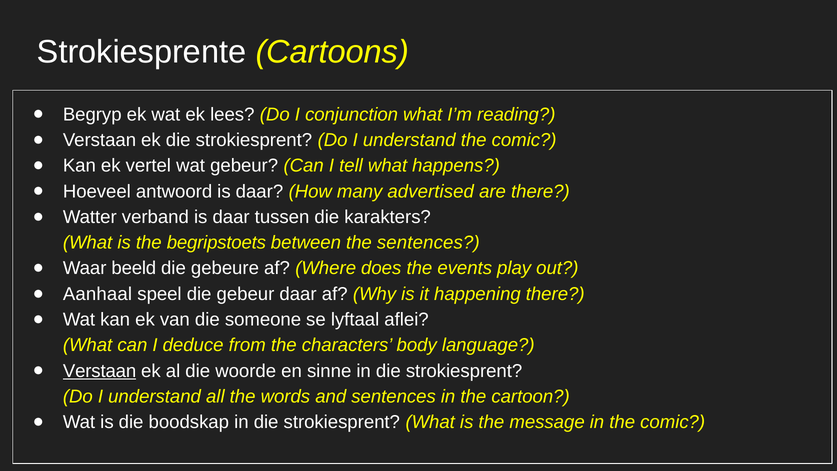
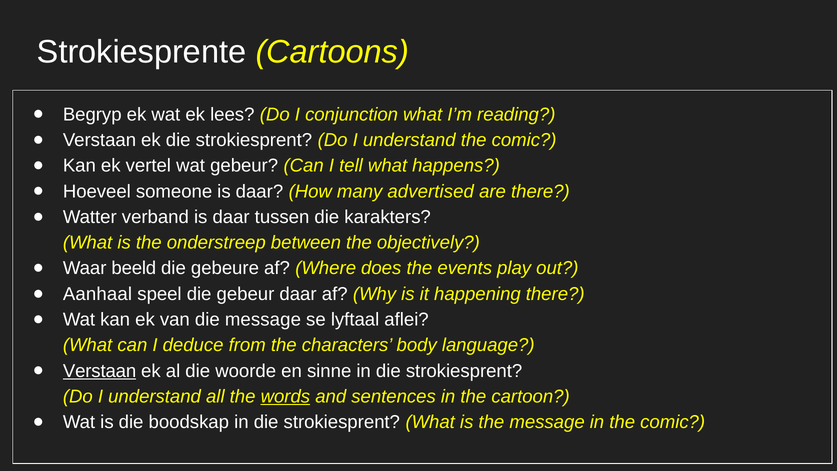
antwoord: antwoord -> someone
begripstoets: begripstoets -> onderstreep
the sentences: sentences -> objectively
die someone: someone -> message
words underline: none -> present
